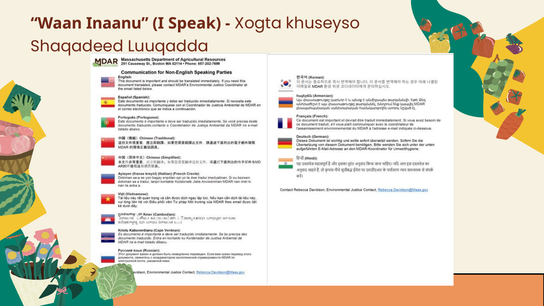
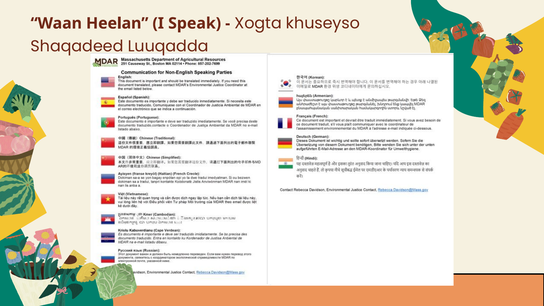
Inaanu: Inaanu -> Heelan
